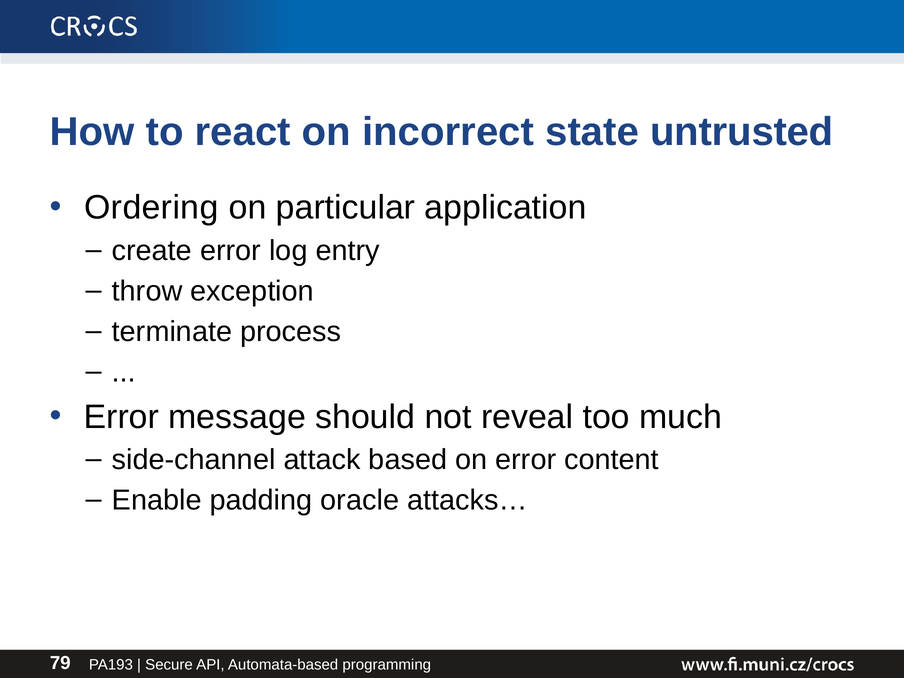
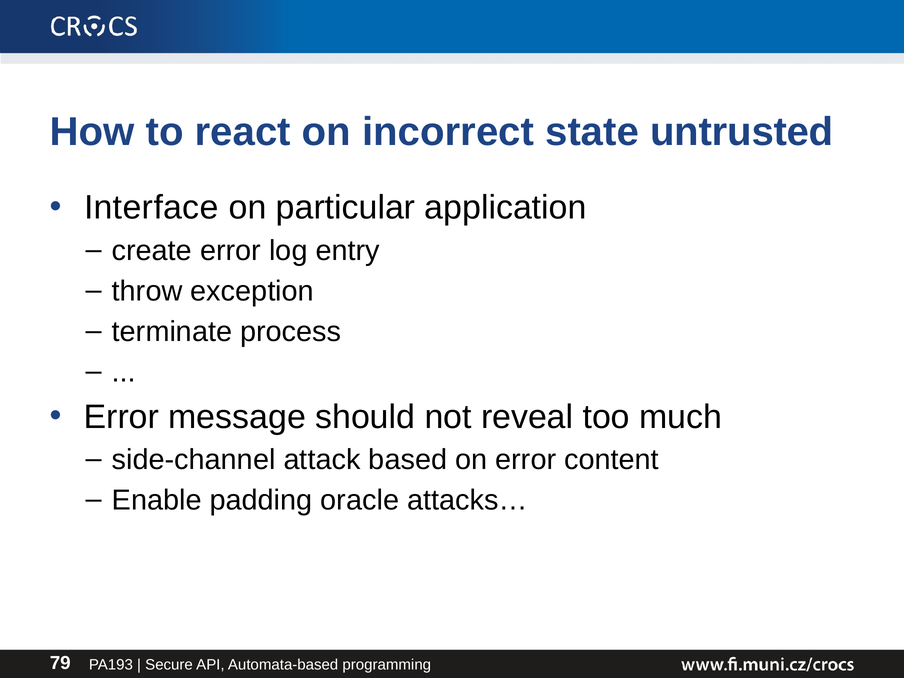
Ordering: Ordering -> Interface
